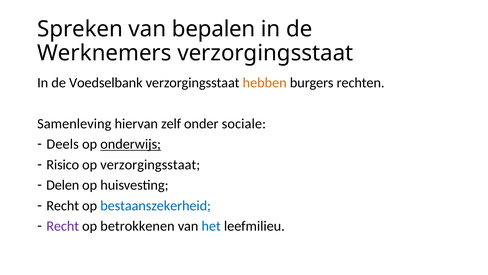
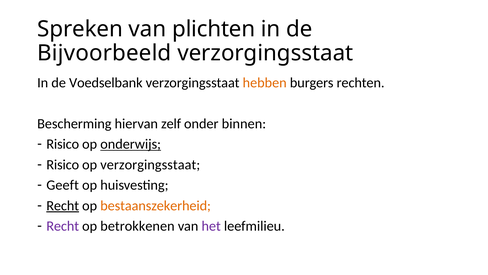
bepalen: bepalen -> plichten
Werknemers: Werknemers -> Bijvoorbeeld
Samenleving: Samenleving -> Bescherming
sociale: sociale -> binnen
Deels at (63, 144): Deels -> Risico
Delen: Delen -> Geeft
Recht at (63, 205) underline: none -> present
bestaanszekerheid colour: blue -> orange
het colour: blue -> purple
